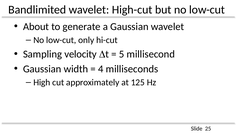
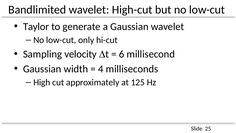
About: About -> Taylor
5: 5 -> 6
